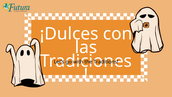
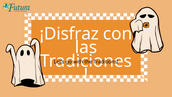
¡Dulces: ¡Dulces -> ¡Disfraz
